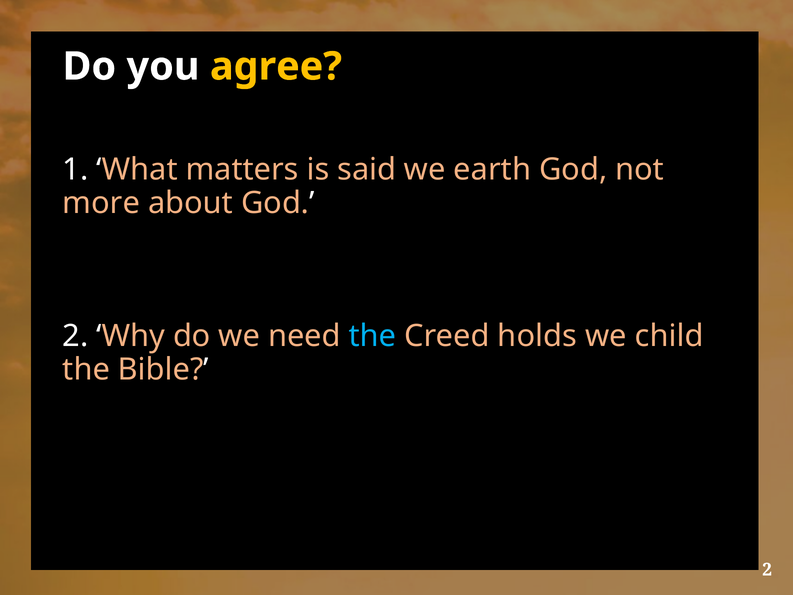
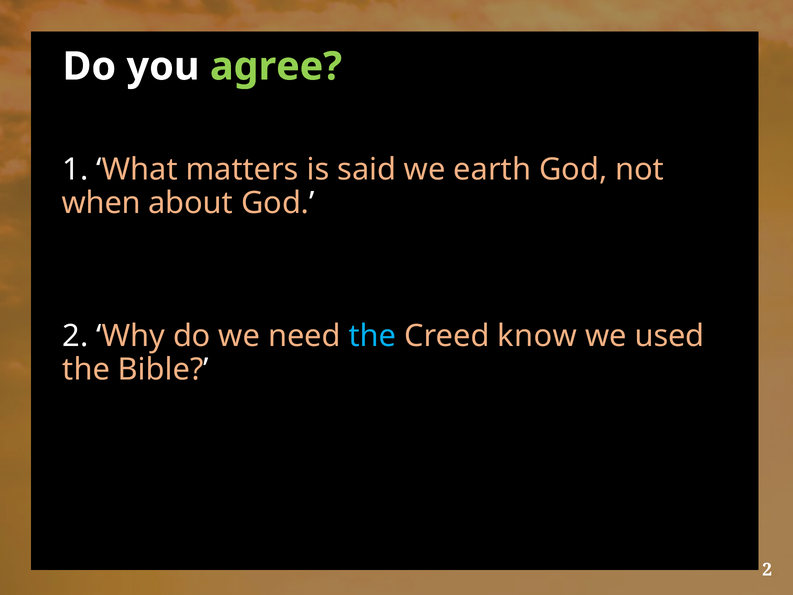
agree colour: yellow -> light green
more: more -> when
holds: holds -> know
child: child -> used
